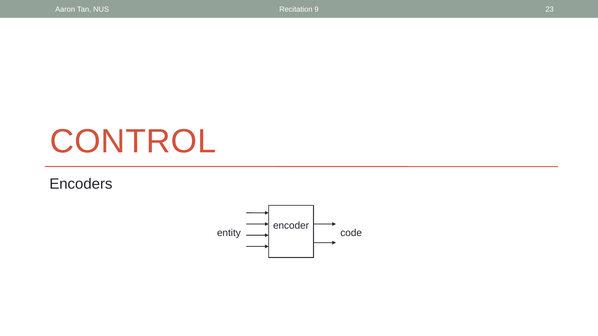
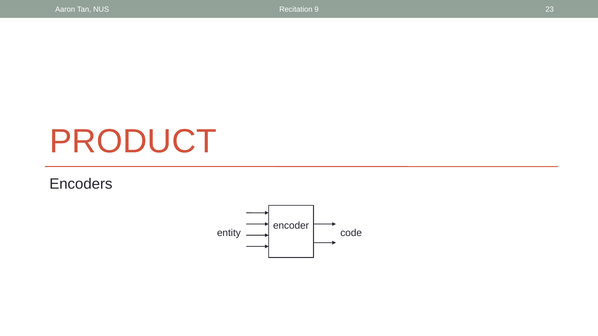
CONTROL: CONTROL -> PRODUCT
